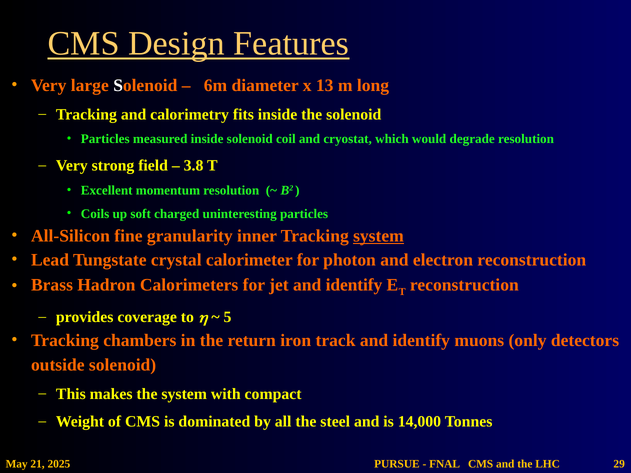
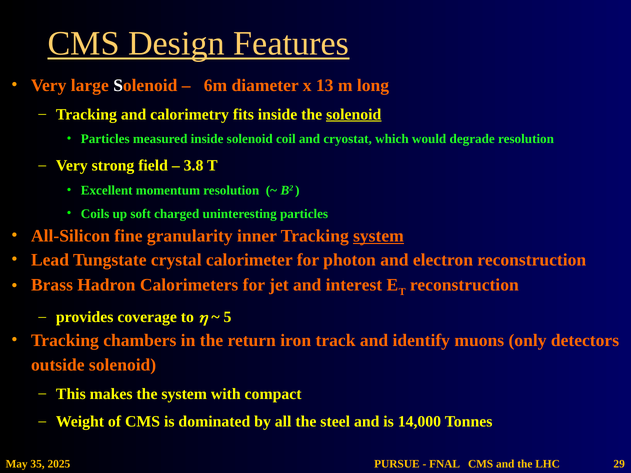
solenoid at (354, 114) underline: none -> present
jet and identify: identify -> interest
21: 21 -> 35
